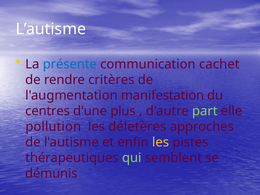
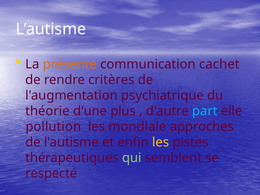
présente colour: blue -> orange
manifestation: manifestation -> psychiatrique
centres: centres -> théorie
part colour: light green -> light blue
déletères: déletères -> mondiale
démunis: démunis -> respecté
